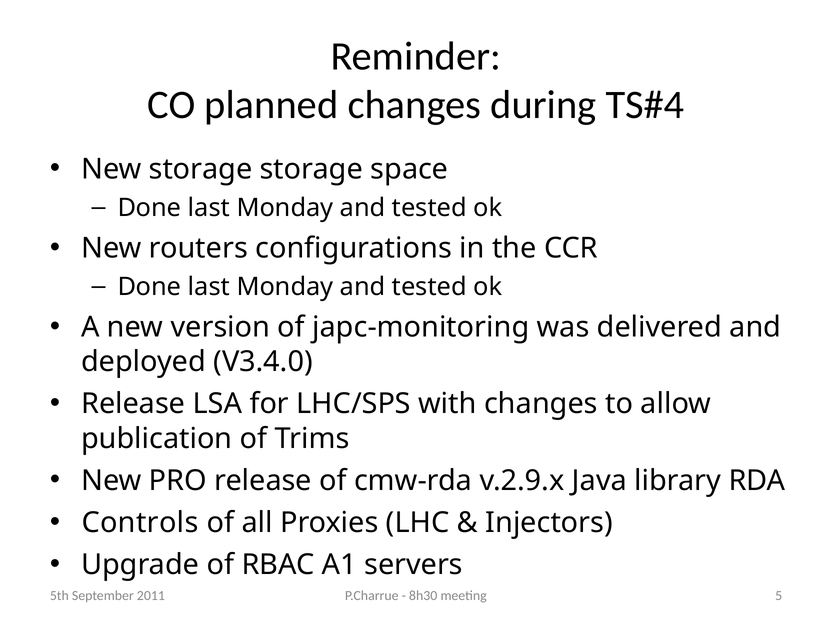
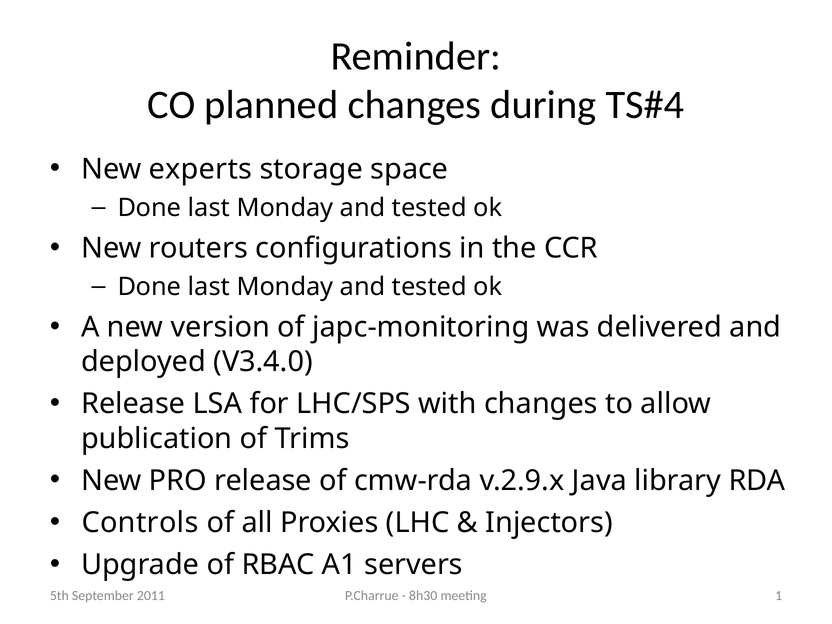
New storage: storage -> experts
5: 5 -> 1
